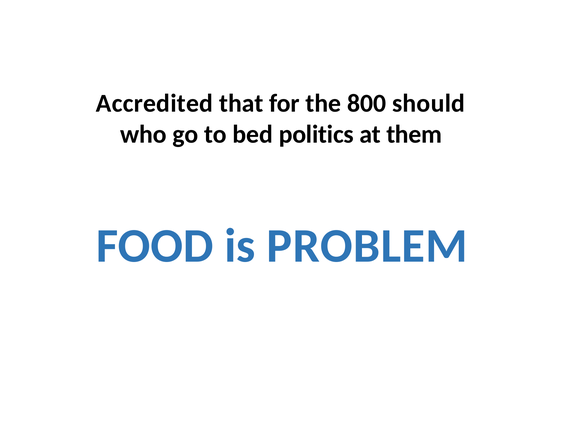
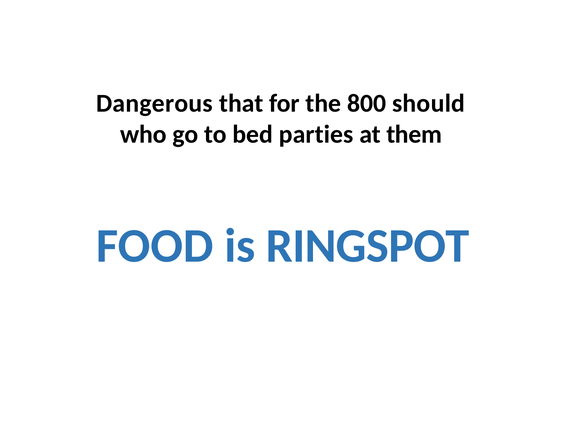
Accredited: Accredited -> Dangerous
politics: politics -> parties
PROBLEM: PROBLEM -> RINGSPOT
